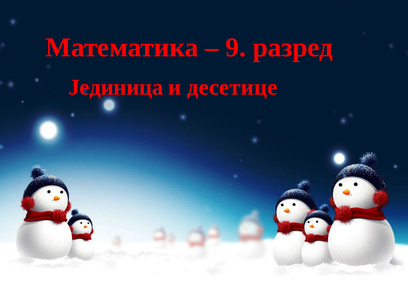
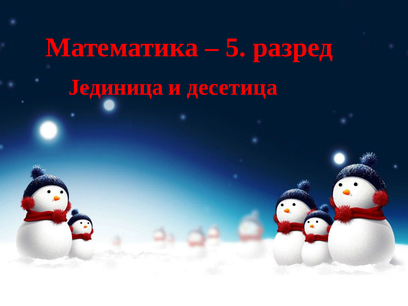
9: 9 -> 5
десетице: десетице -> десетица
